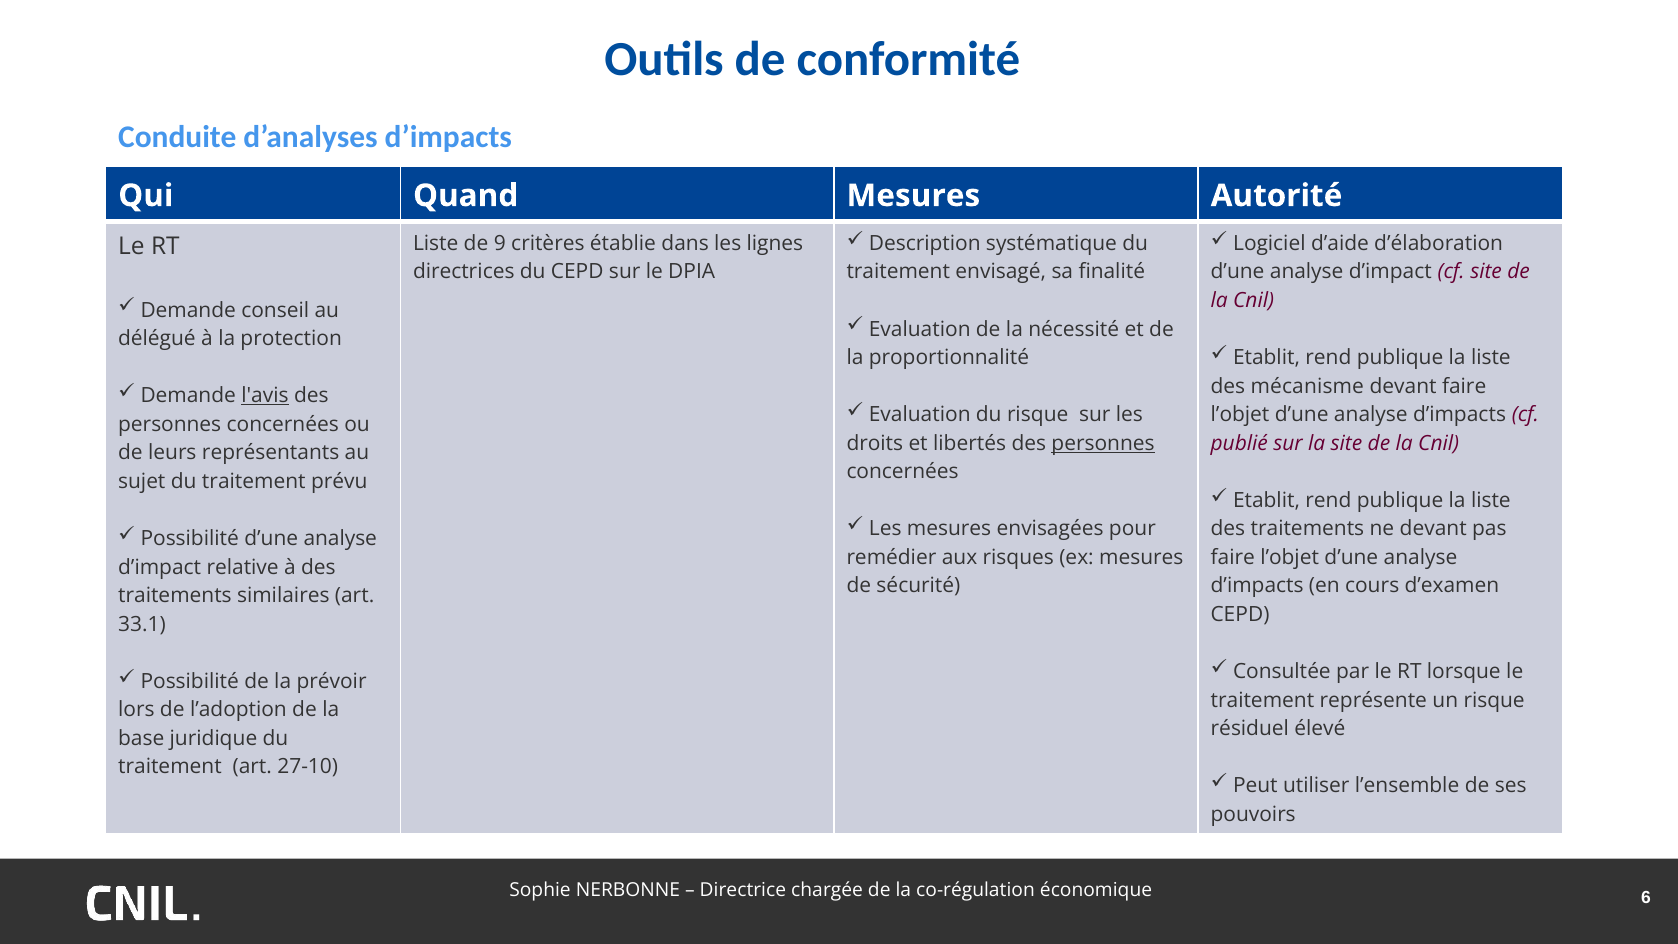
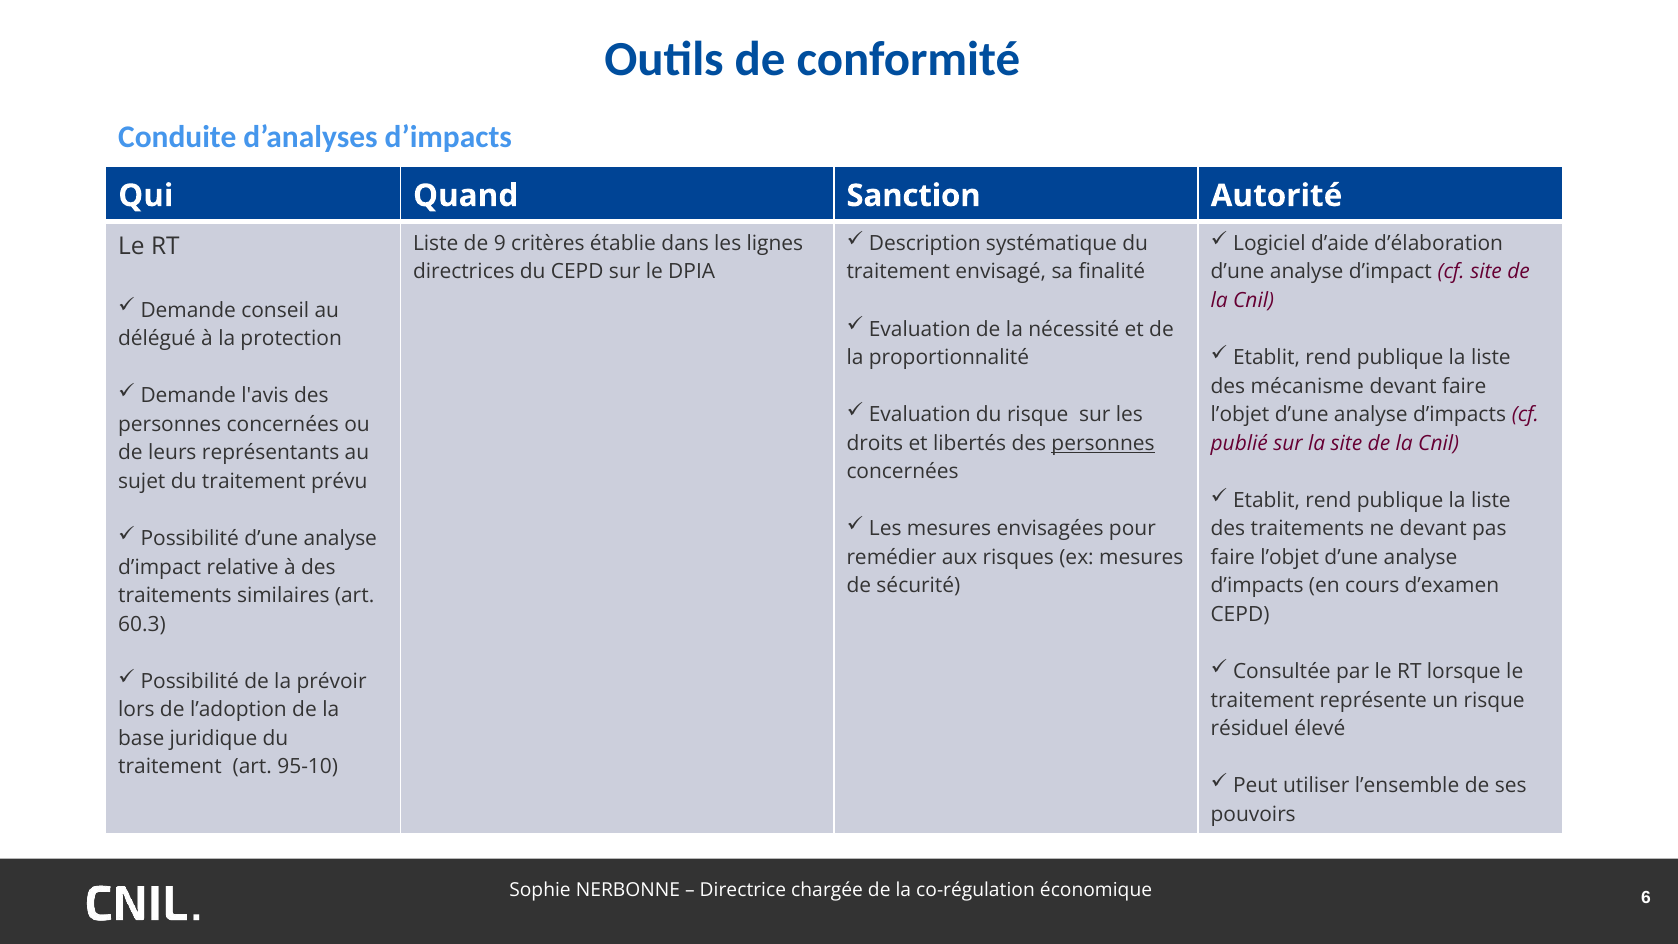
Quand Mesures: Mesures -> Sanction
l'avis underline: present -> none
33.1: 33.1 -> 60.3
27-10: 27-10 -> 95-10
